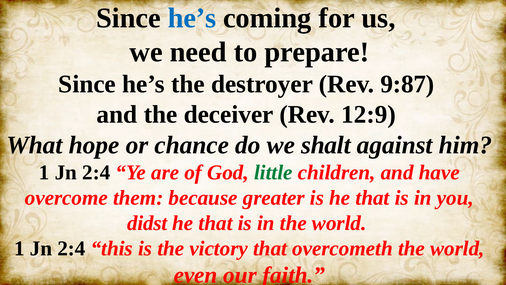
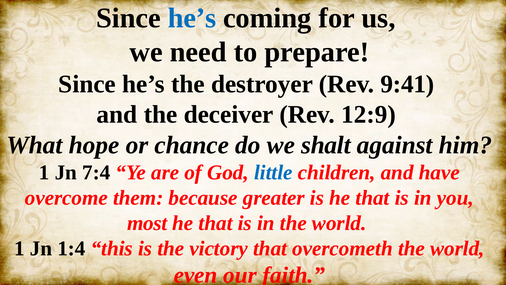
9:87: 9:87 -> 9:41
2:4 at (96, 172): 2:4 -> 7:4
little colour: green -> blue
didst: didst -> most
2:4 at (71, 248): 2:4 -> 1:4
